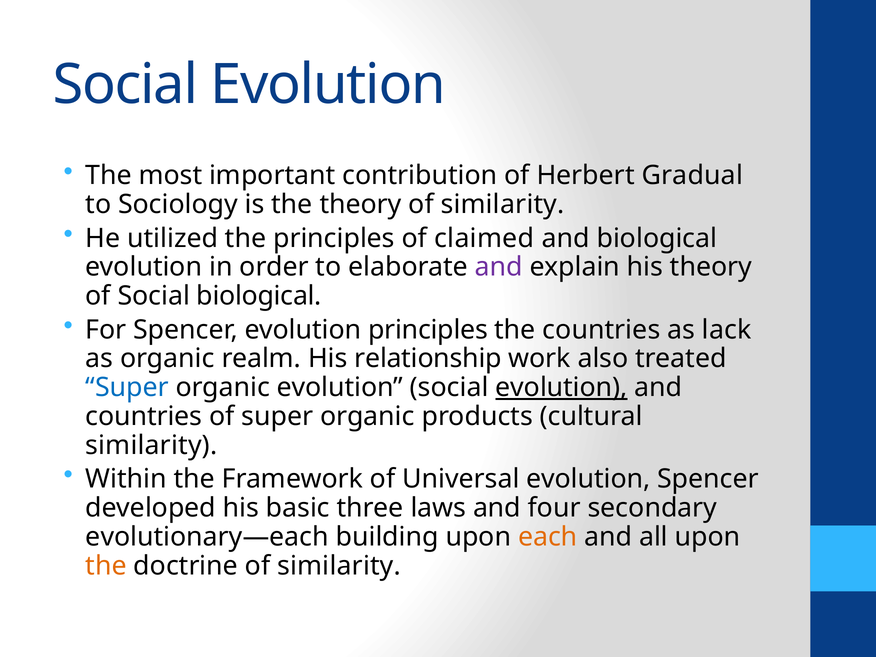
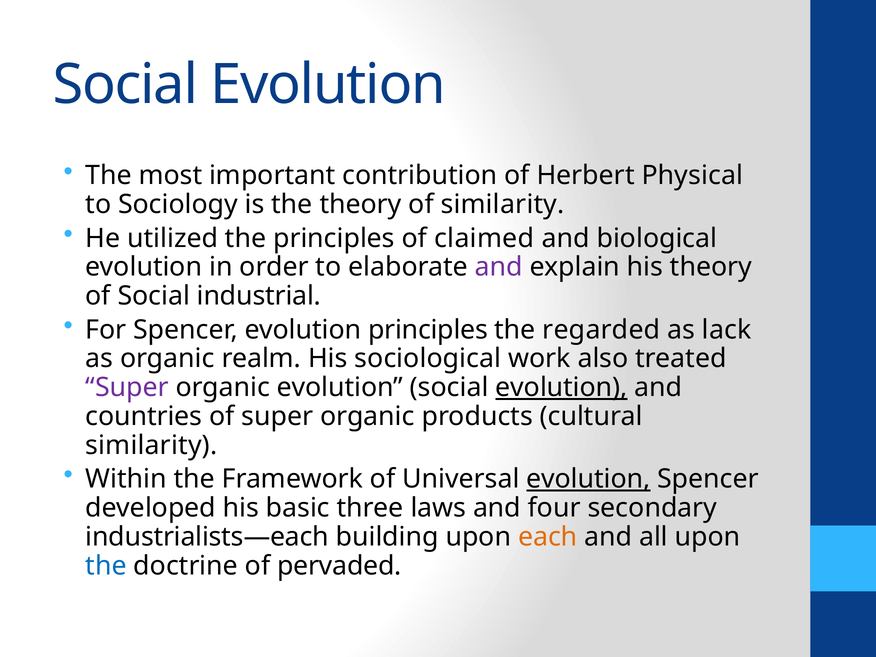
Gradual: Gradual -> Physical
Social biological: biological -> industrial
the countries: countries -> regarded
relationship: relationship -> sociological
Super at (127, 388) colour: blue -> purple
evolution at (588, 479) underline: none -> present
evolutionary—each: evolutionary—each -> industrialists—each
the at (106, 566) colour: orange -> blue
doctrine of similarity: similarity -> pervaded
